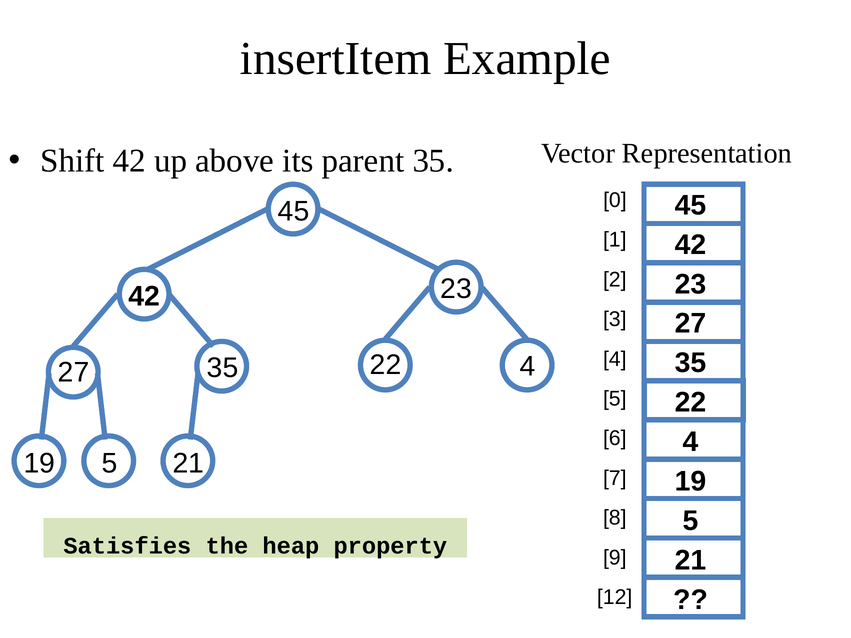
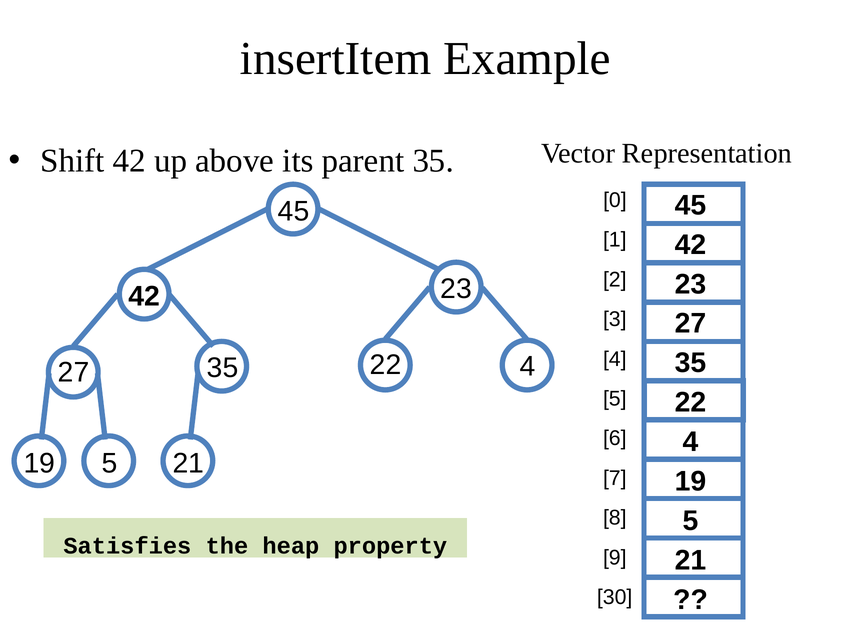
12: 12 -> 30
